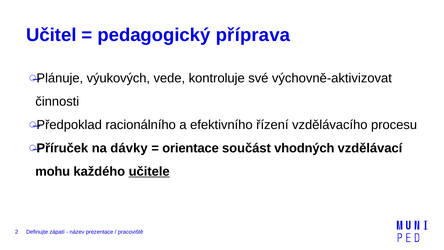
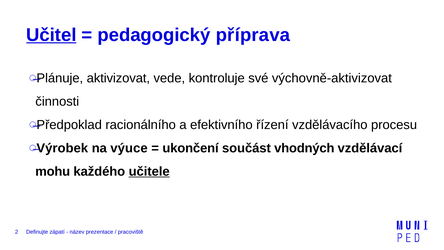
Učitel underline: none -> present
výukových: výukových -> aktivizovat
Příruček: Příruček -> Výrobek
dávky: dávky -> výuce
orientace: orientace -> ukončení
